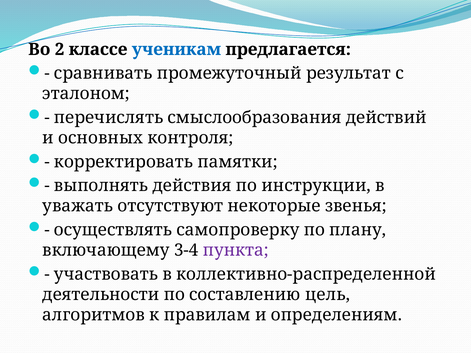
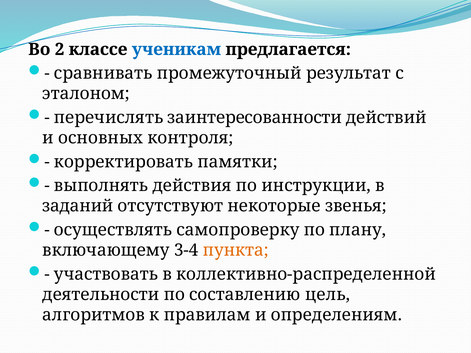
смыслообразования: смыслообразования -> заинтересованности
уважать: уважать -> заданий
пункта colour: purple -> orange
